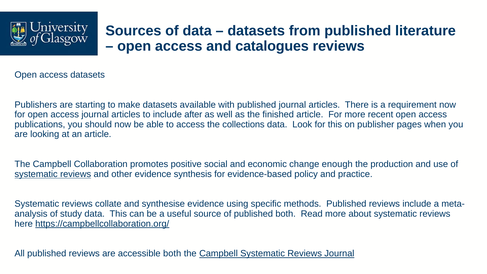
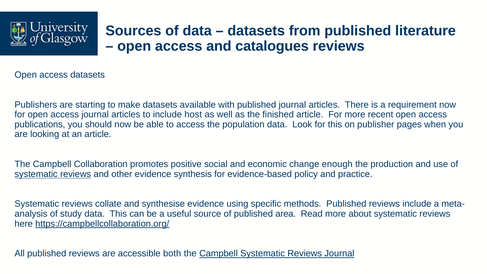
after: after -> host
collections: collections -> population
published both: both -> area
